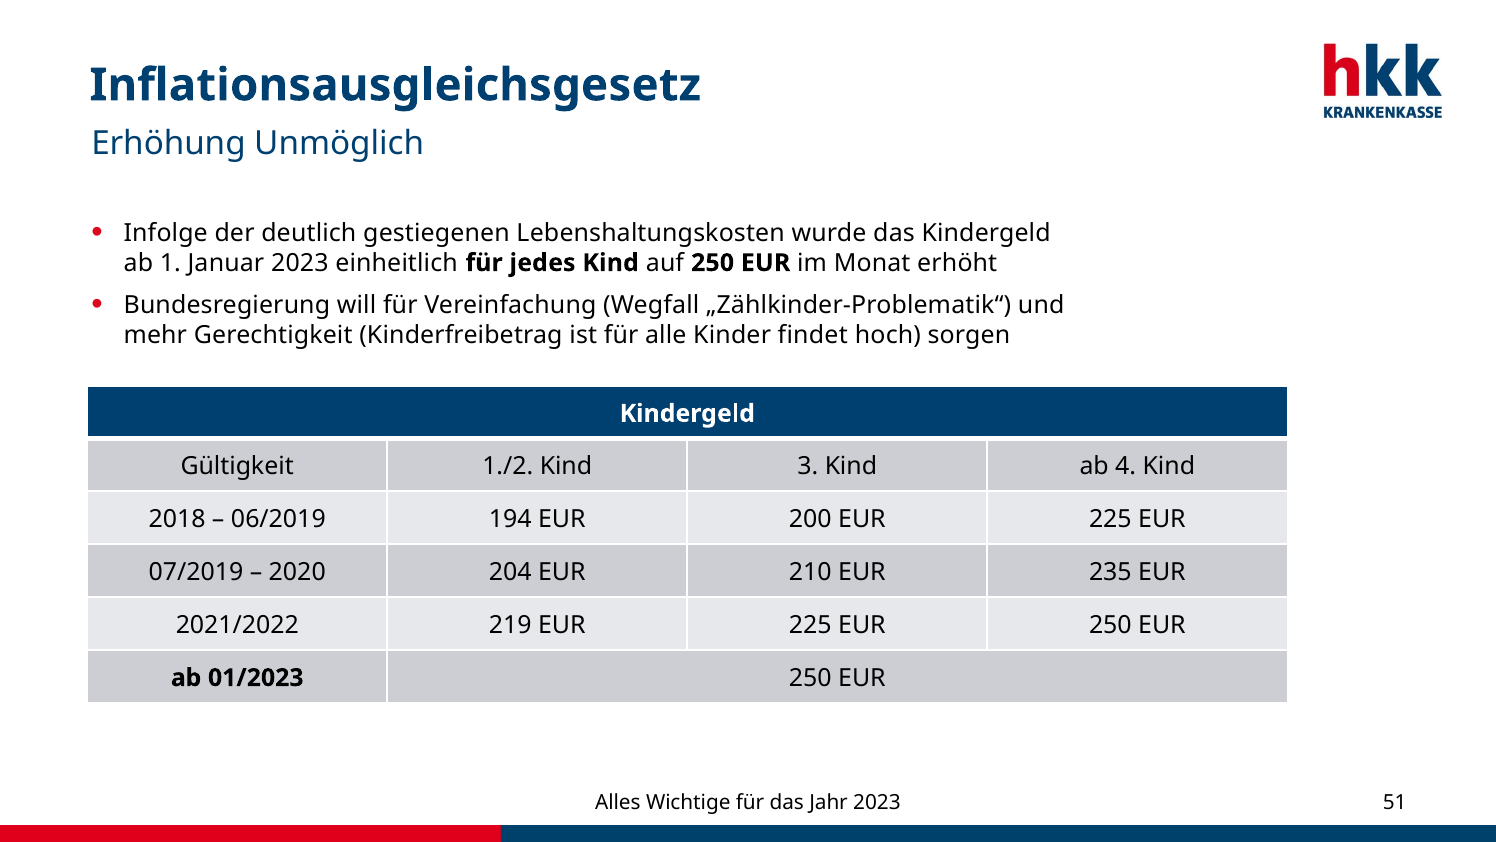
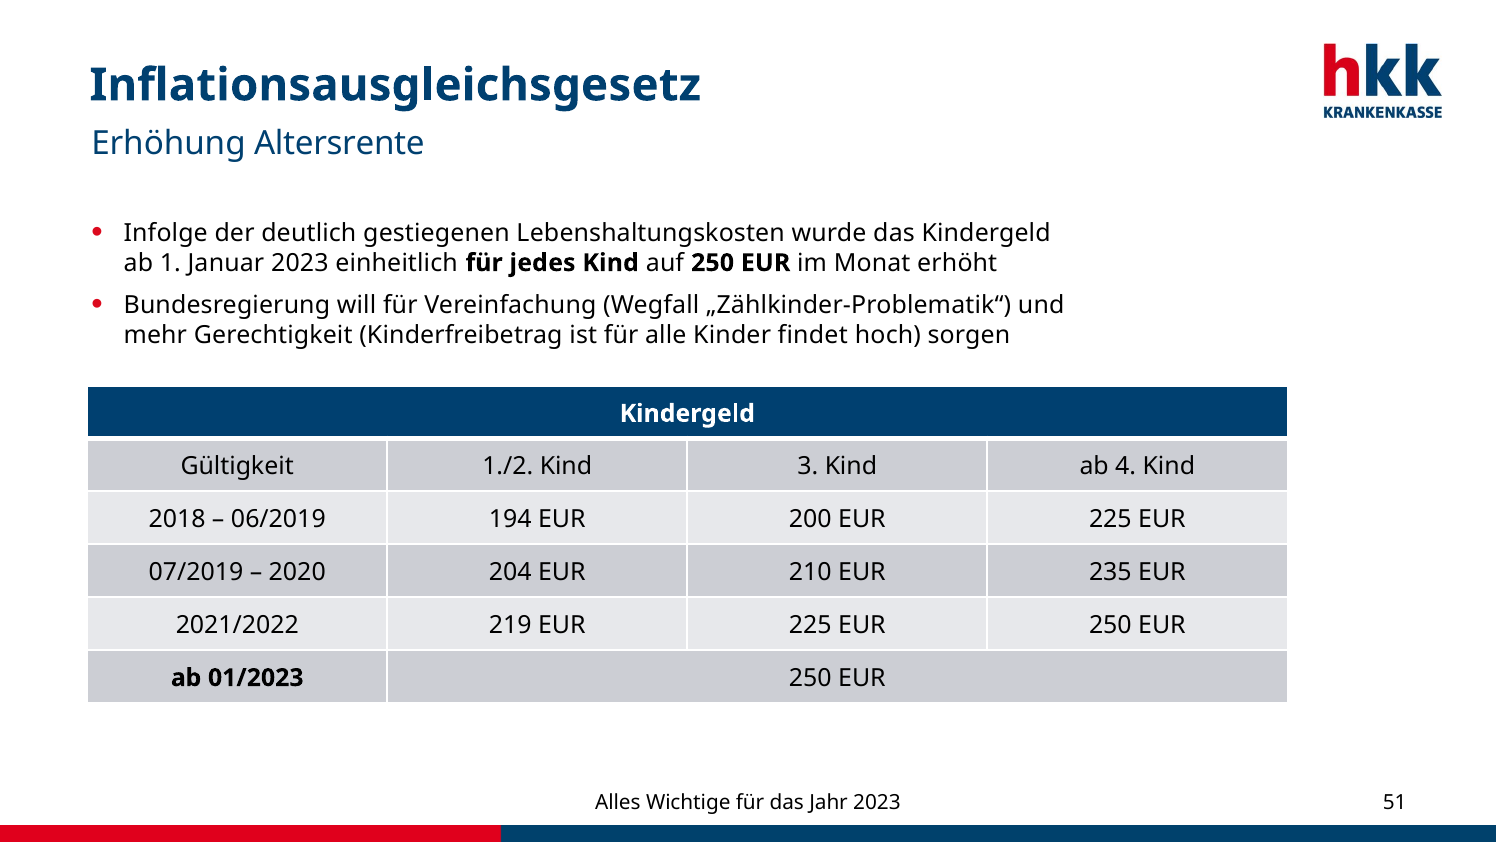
Unmöglich: Unmöglich -> Altersrente
